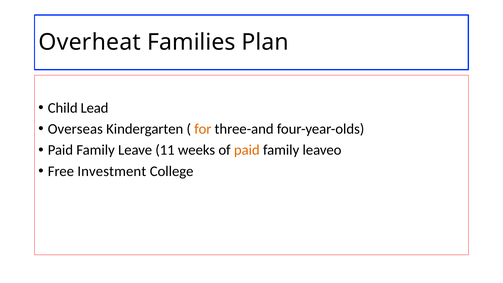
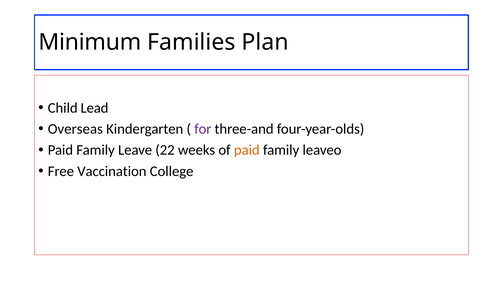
Overheat: Overheat -> Minimum
for colour: orange -> purple
11: 11 -> 22
Investment: Investment -> Vaccination
